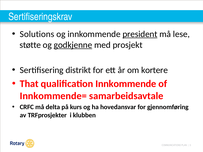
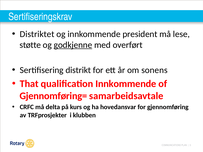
Solutions: Solutions -> Distriktet
president underline: present -> none
prosjekt: prosjekt -> overført
kortere: kortere -> sonens
Innkommende=: Innkommende= -> Gjennomføring=
